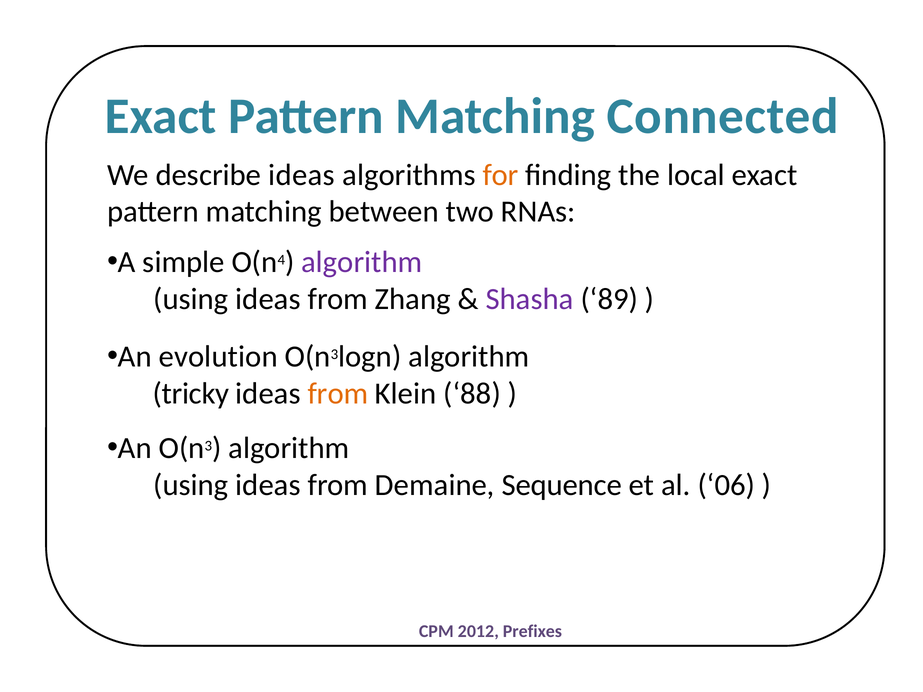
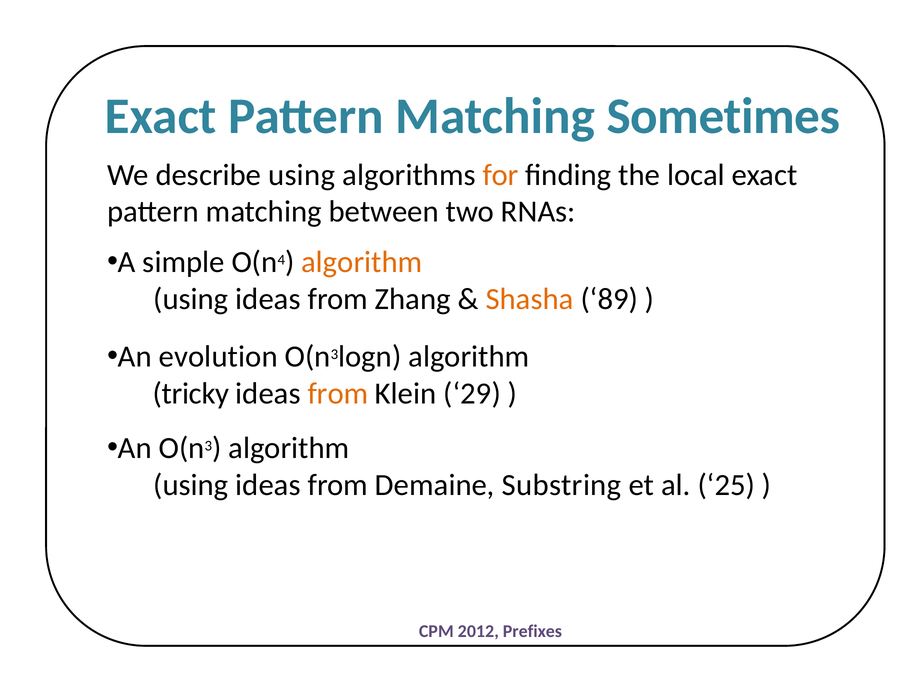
Connected: Connected -> Sometimes
describe ideas: ideas -> using
algorithm at (362, 262) colour: purple -> orange
Shasha colour: purple -> orange
88: 88 -> 29
Sequence: Sequence -> Substring
06: 06 -> 25
